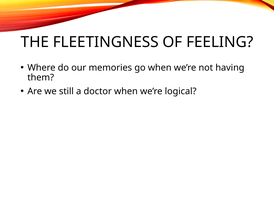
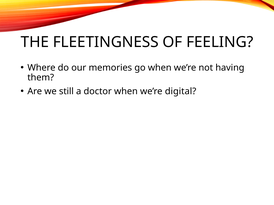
logical: logical -> digital
